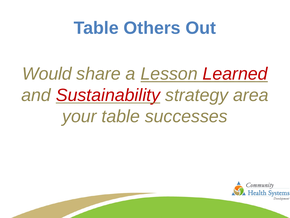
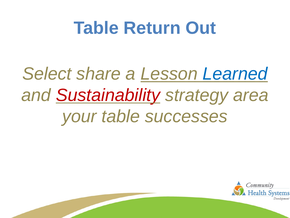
Others: Others -> Return
Would: Would -> Select
Learned colour: red -> blue
